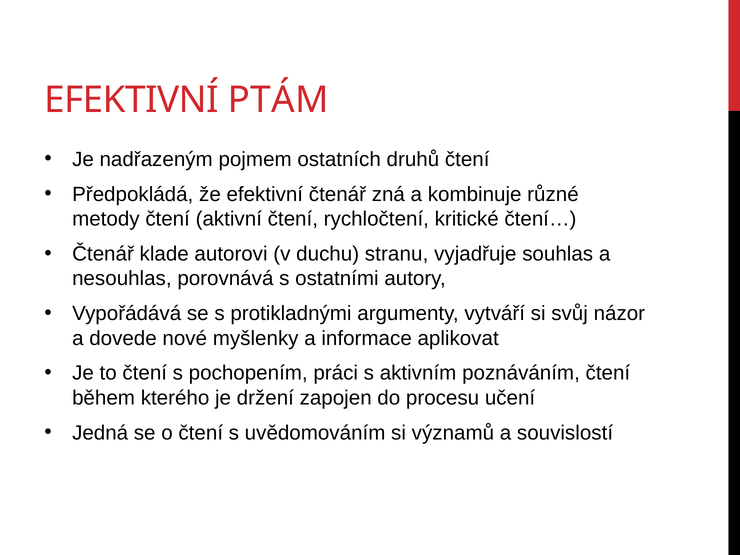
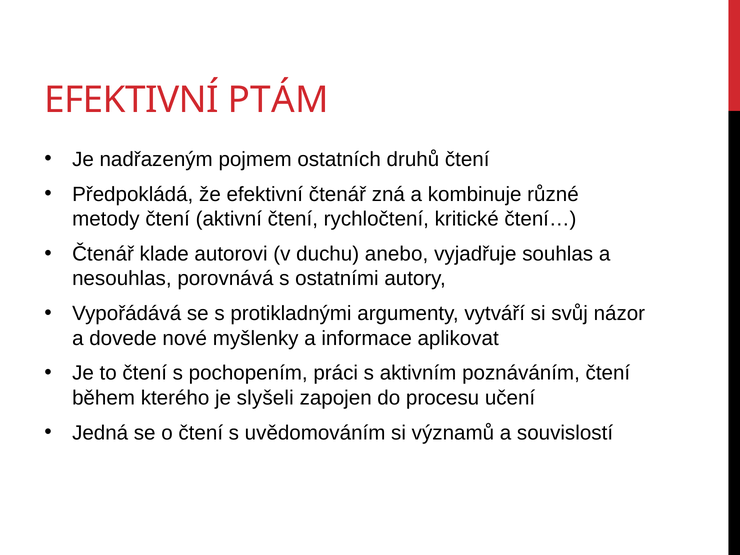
stranu: stranu -> anebo
držení: držení -> slyšeli
